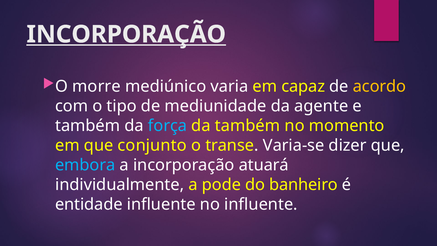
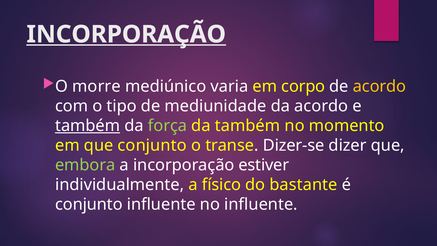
capaz: capaz -> corpo
da agente: agente -> acordo
também at (88, 126) underline: none -> present
força colour: light blue -> light green
Varia-se: Varia-se -> Dizer-se
embora colour: light blue -> light green
atuará: atuará -> estiver
pode: pode -> físico
banheiro: banheiro -> bastante
entidade at (89, 204): entidade -> conjunto
